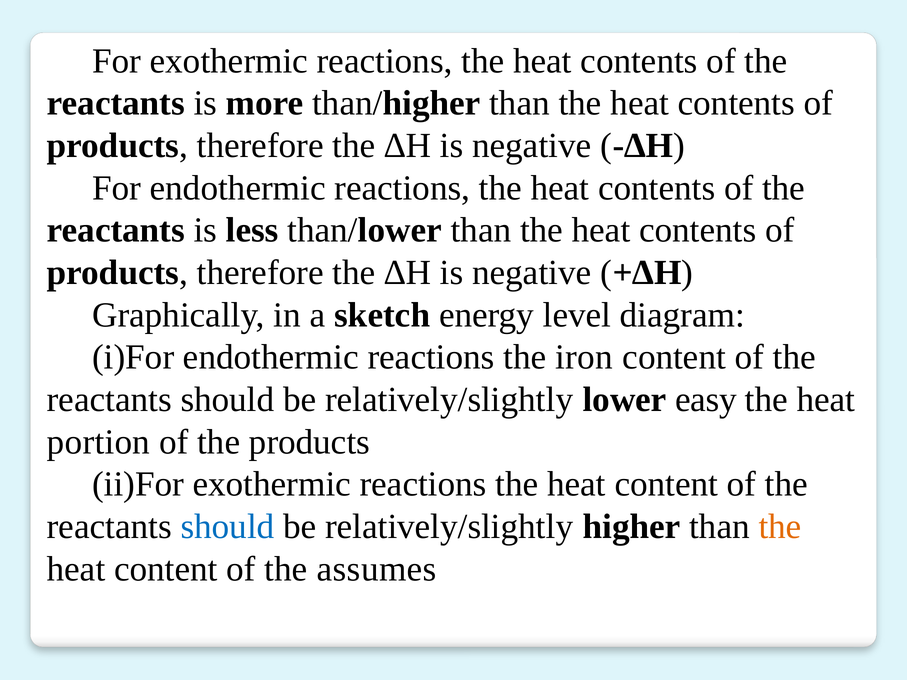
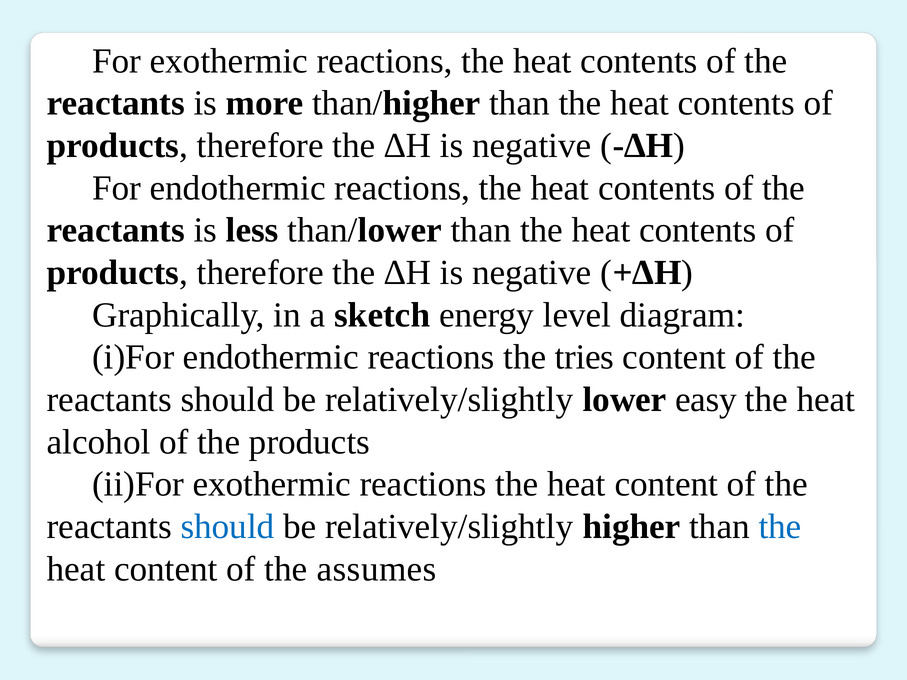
iron: iron -> tries
portion: portion -> alcohol
the at (780, 527) colour: orange -> blue
